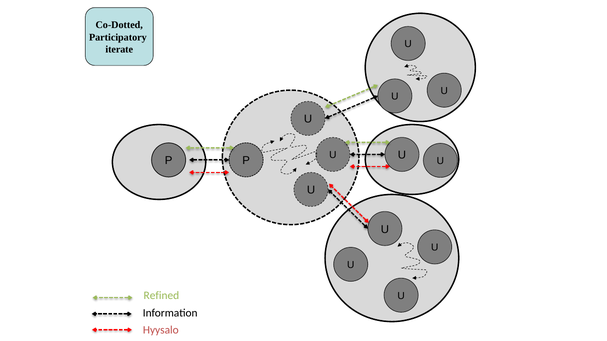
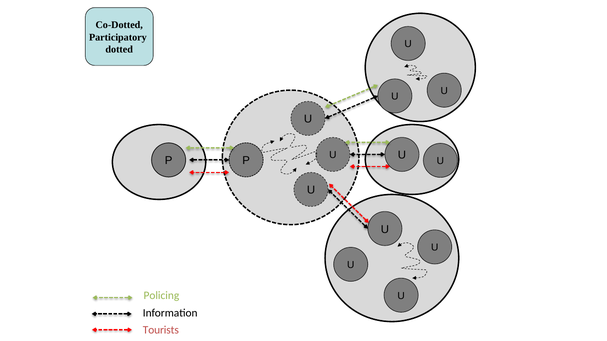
iterate: iterate -> dotted
Refined: Refined -> Policing
Hyysalo: Hyysalo -> Tourists
